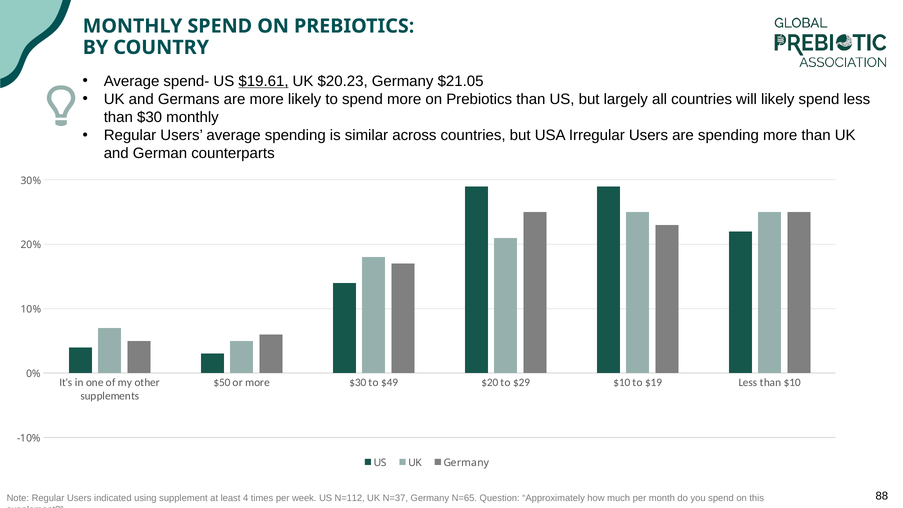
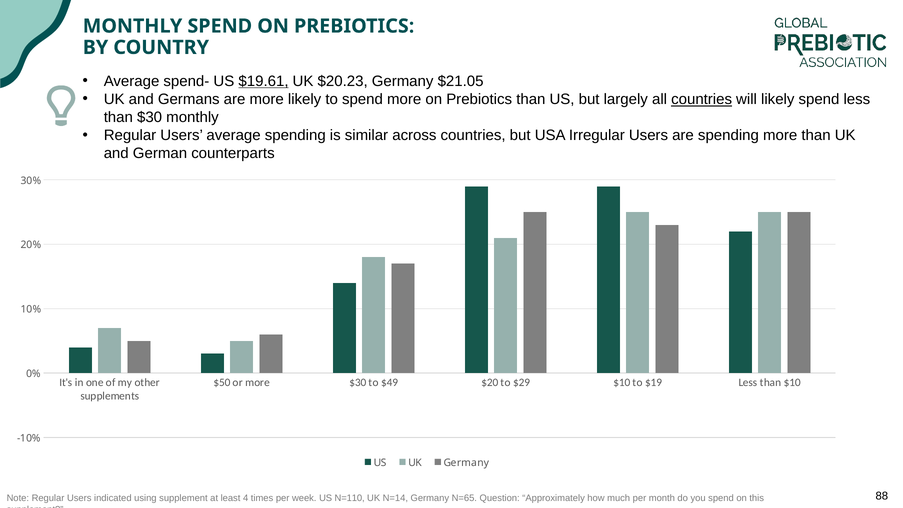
countries at (702, 99) underline: none -> present
N=112: N=112 -> N=110
N=37: N=37 -> N=14
